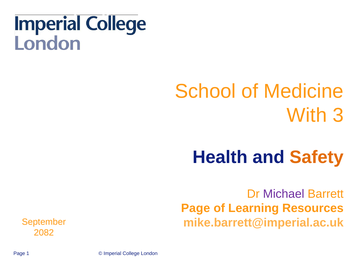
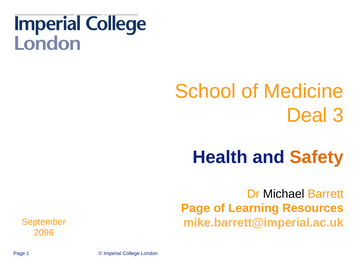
With: With -> Deal
Michael colour: purple -> black
2082: 2082 -> 2096
